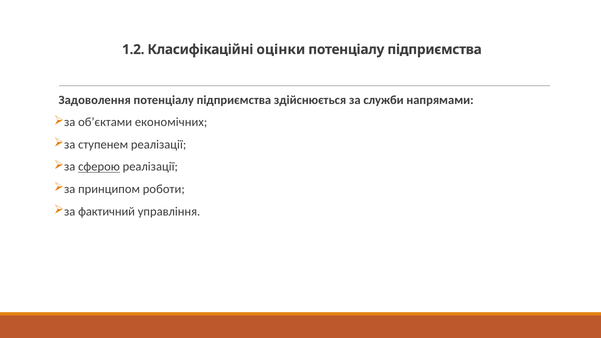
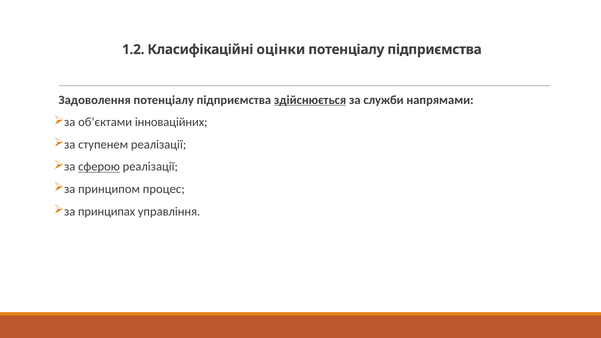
здійснюється underline: none -> present
економічних: економічних -> інноваційних
роботи: роботи -> процес
фактичний: фактичний -> принципах
